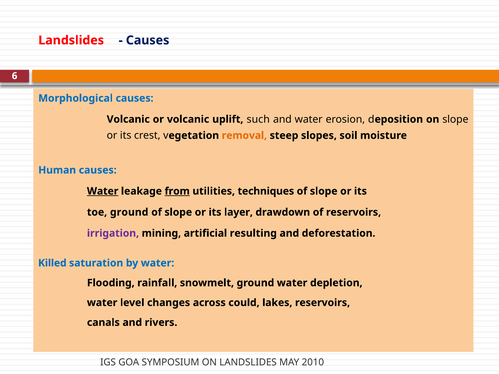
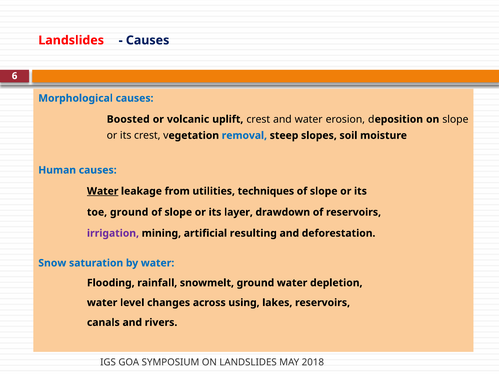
Volcanic at (128, 119): Volcanic -> Boosted
uplift such: such -> crest
removal colour: orange -> blue
from underline: present -> none
Killed: Killed -> Snow
could: could -> using
2010: 2010 -> 2018
